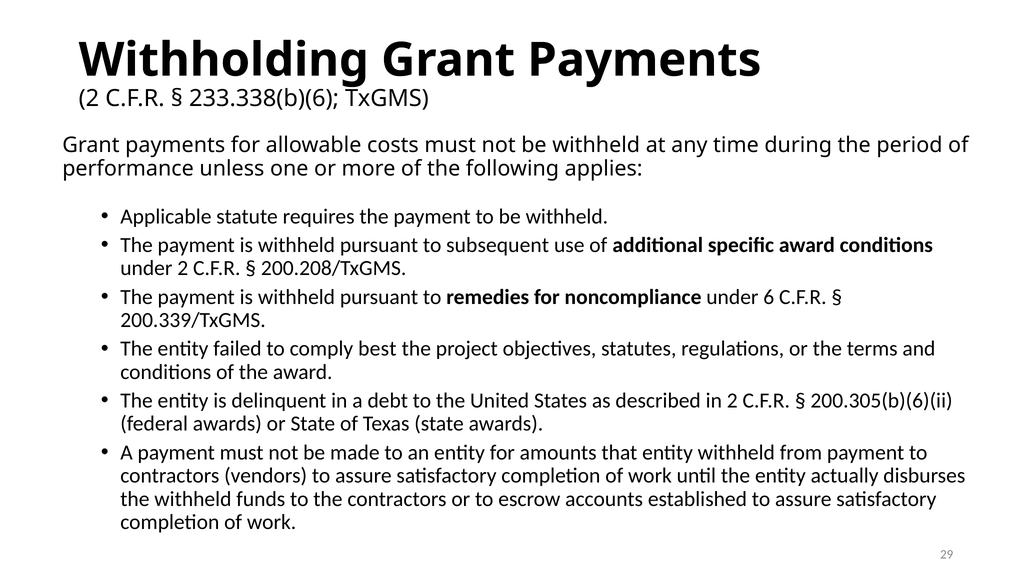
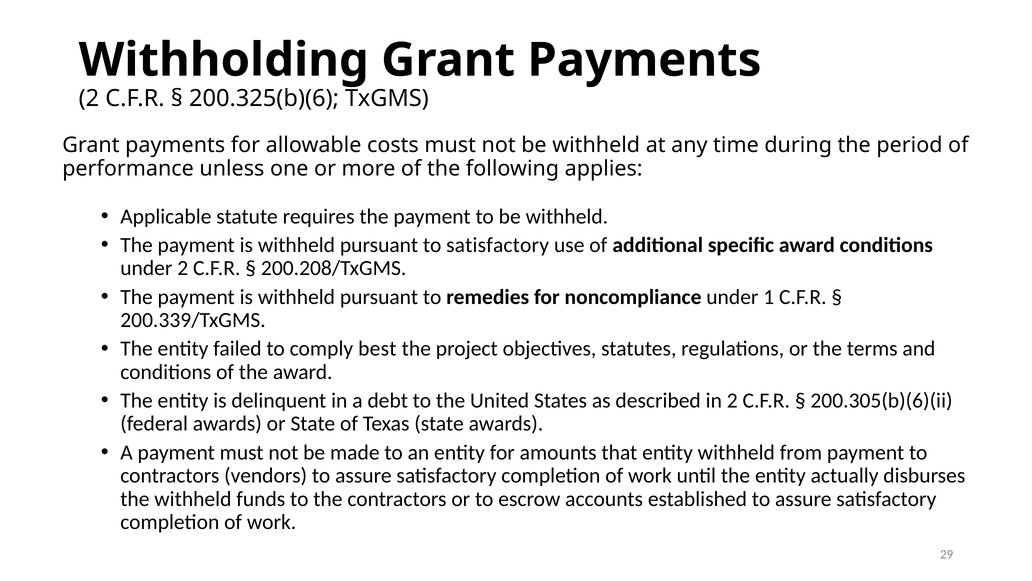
233.338(b)(6: 233.338(b)(6 -> 200.325(b)(6
to subsequent: subsequent -> satisfactory
6: 6 -> 1
